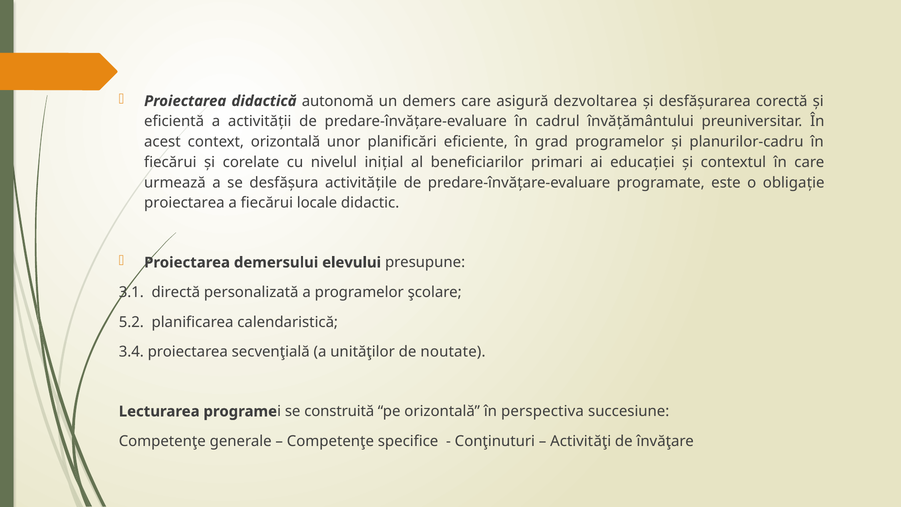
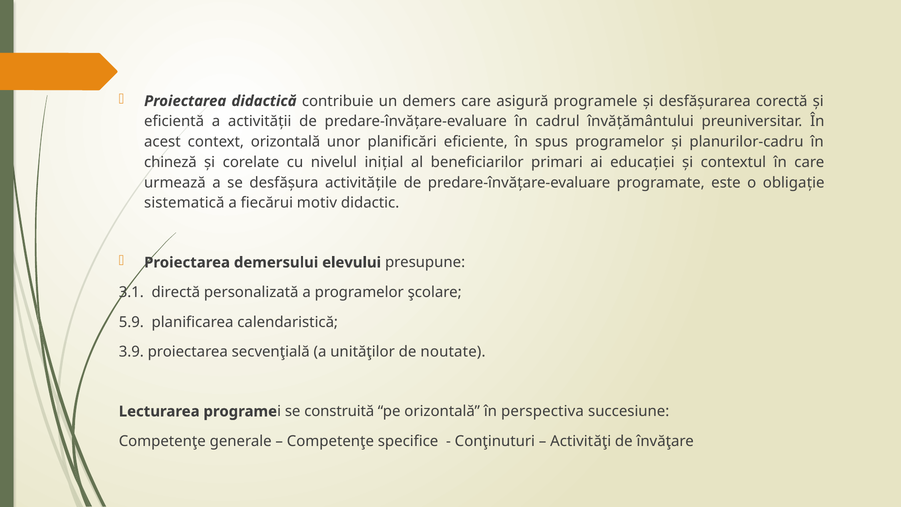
autonomă: autonomă -> contribuie
dezvoltarea: dezvoltarea -> programele
grad: grad -> spus
fiecărui at (170, 162): fiecărui -> chineză
proiectarea at (184, 203): proiectarea -> sistematică
locale: locale -> motiv
5.2: 5.2 -> 5.9
3.4: 3.4 -> 3.9
